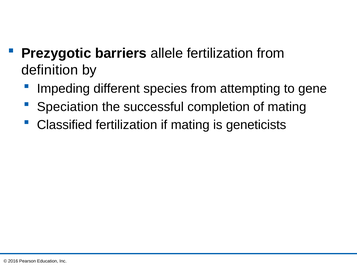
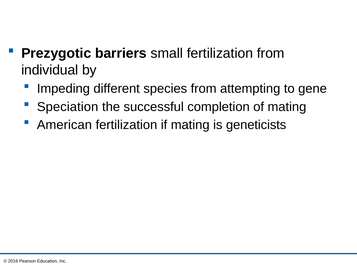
allele: allele -> small
definition: definition -> individual
Classified: Classified -> American
